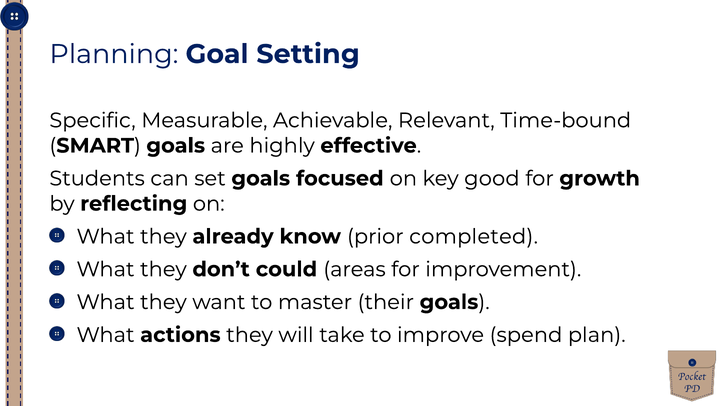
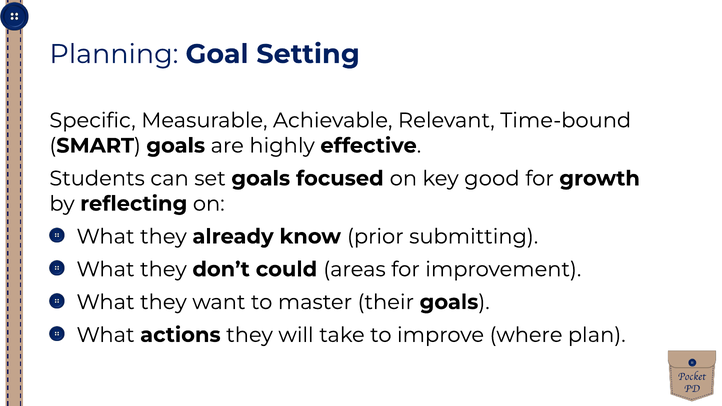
completed: completed -> submitting
spend: spend -> where
